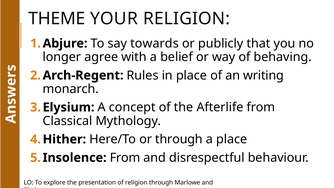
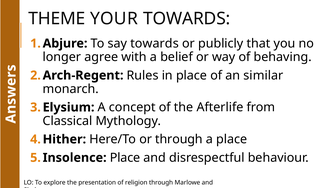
YOUR RELIGION: RELIGION -> TOWARDS
writing: writing -> similar
From at (125, 158): From -> Place
